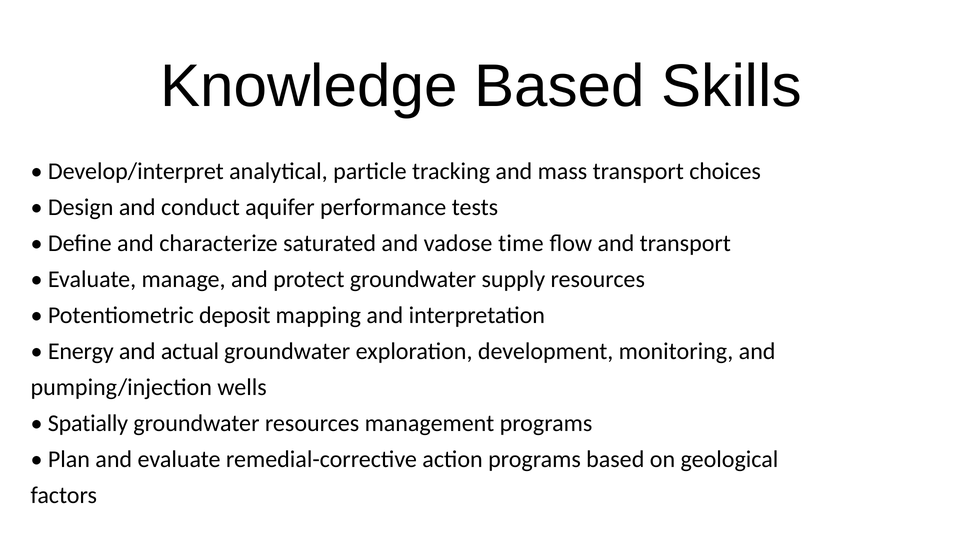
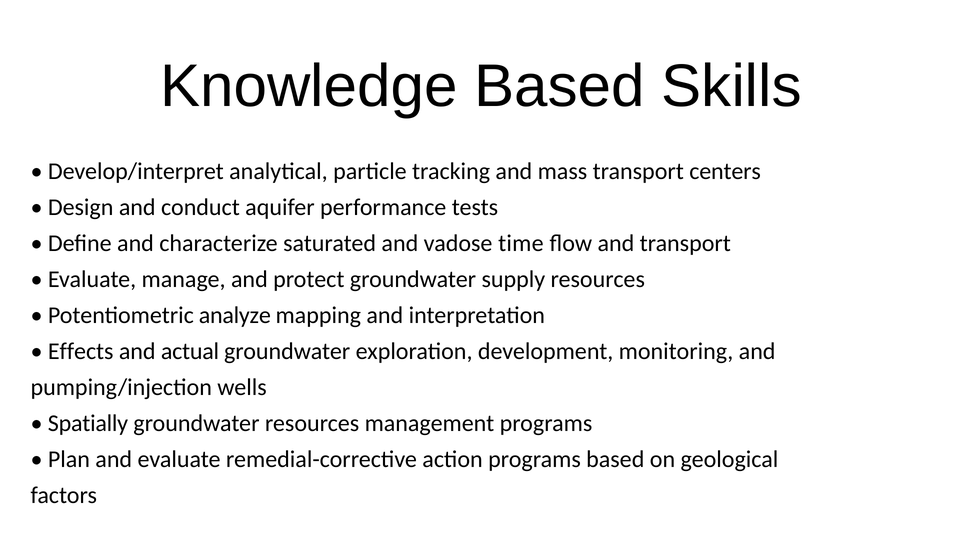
choices: choices -> centers
deposit: deposit -> analyze
Energy: Energy -> Effects
